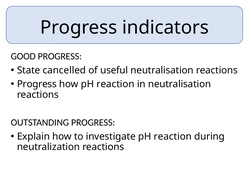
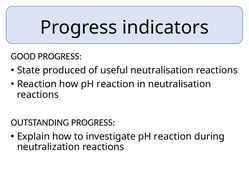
cancelled: cancelled -> produced
Progress at (37, 84): Progress -> Reaction
